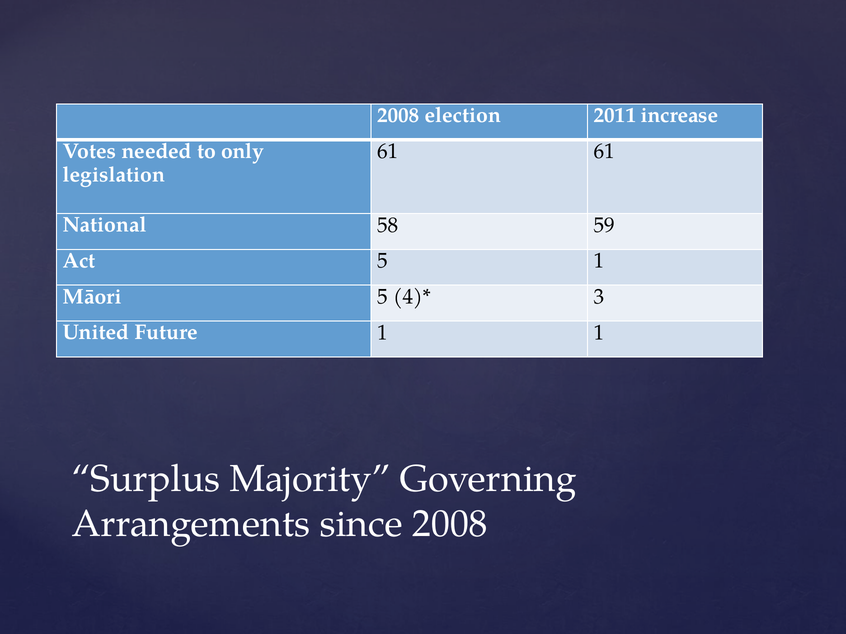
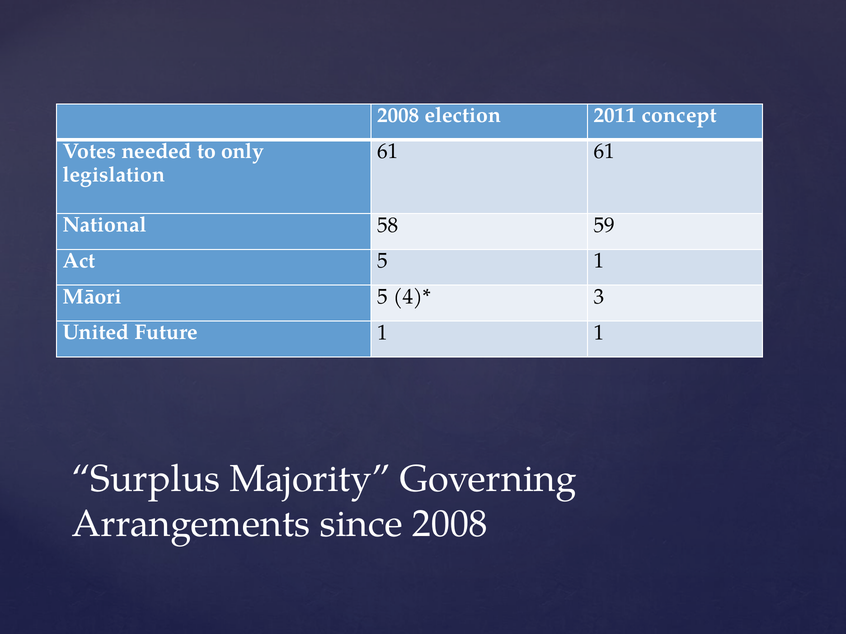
increase: increase -> concept
